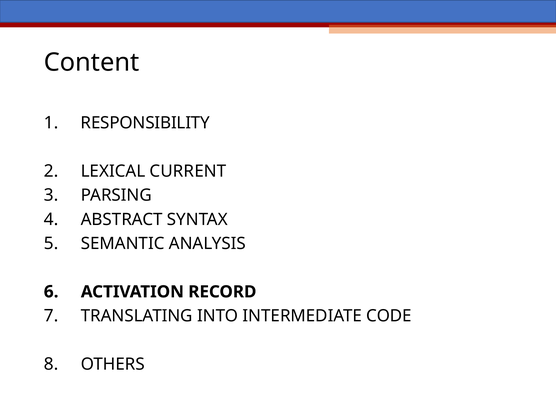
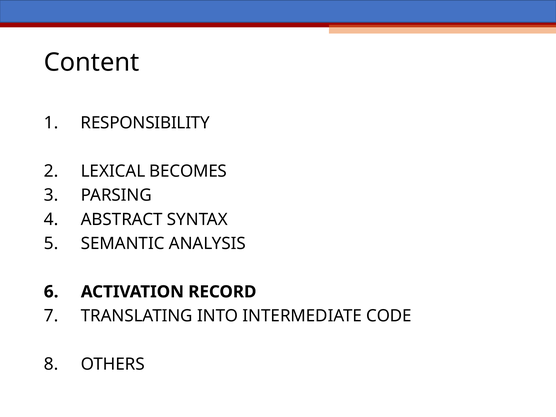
CURRENT: CURRENT -> BECOMES
